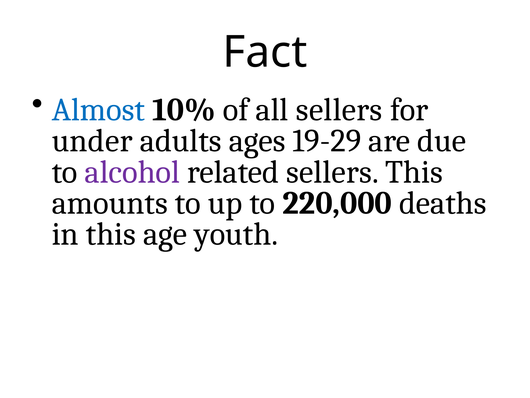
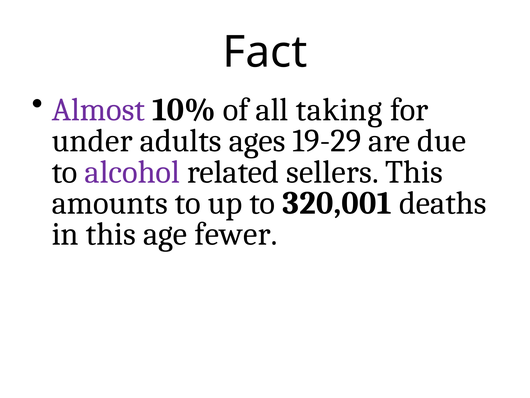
Almost colour: blue -> purple
all sellers: sellers -> taking
220,000: 220,000 -> 320,001
youth: youth -> fewer
